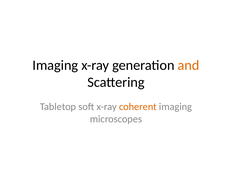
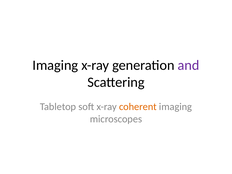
and colour: orange -> purple
